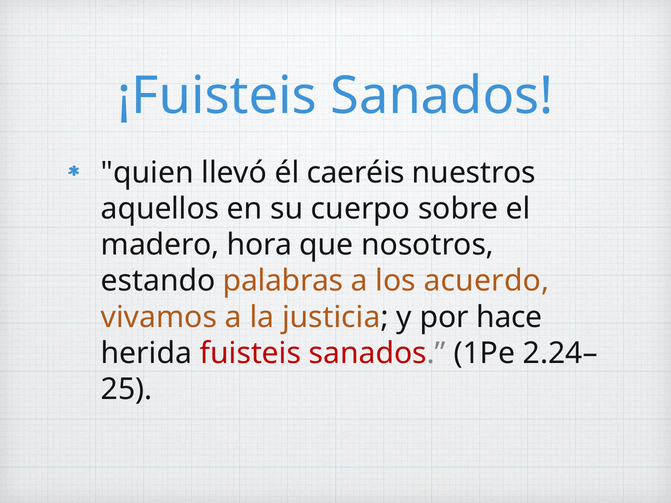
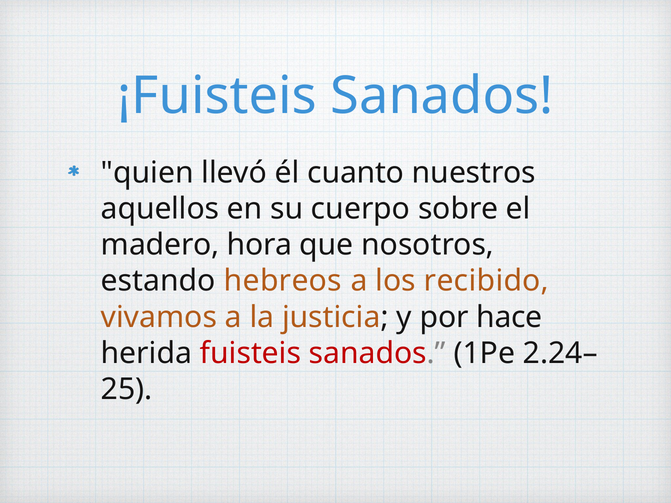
caeréis: caeréis -> cuanto
palabras: palabras -> hebreos
acuerdo: acuerdo -> recibido
